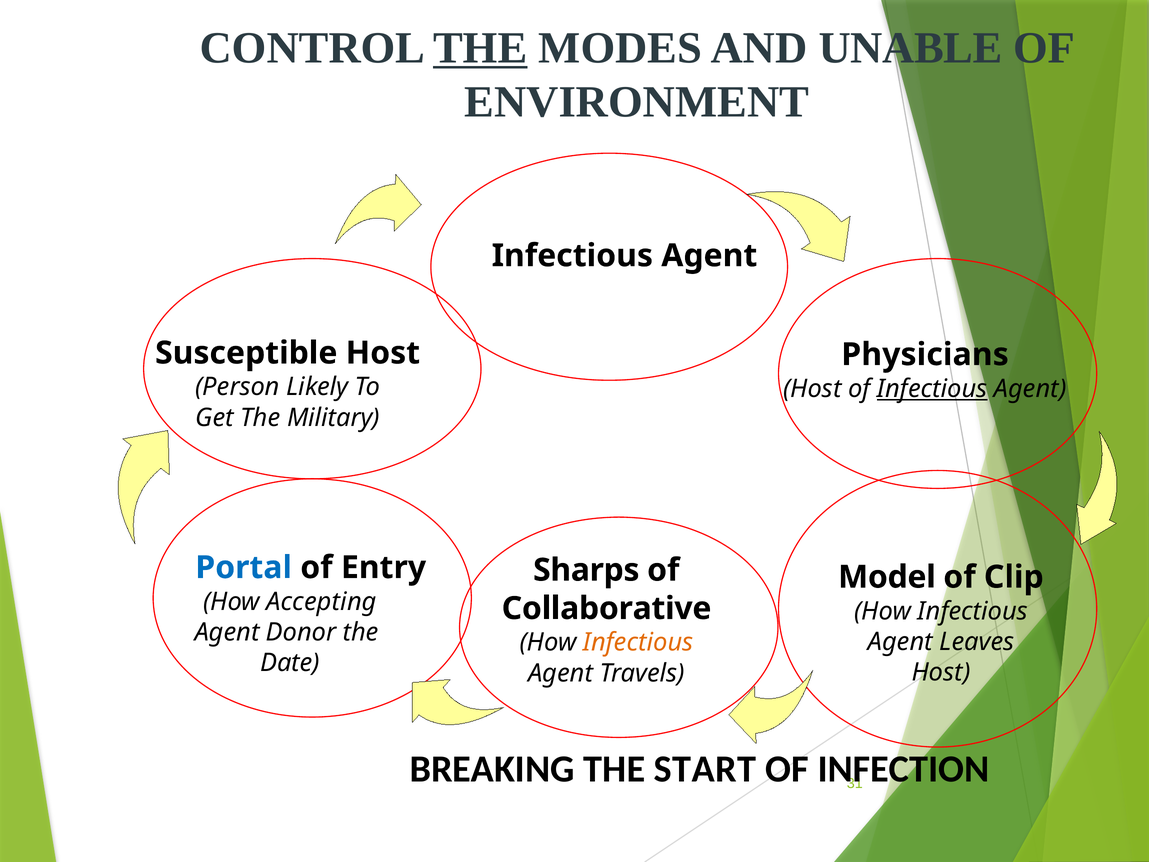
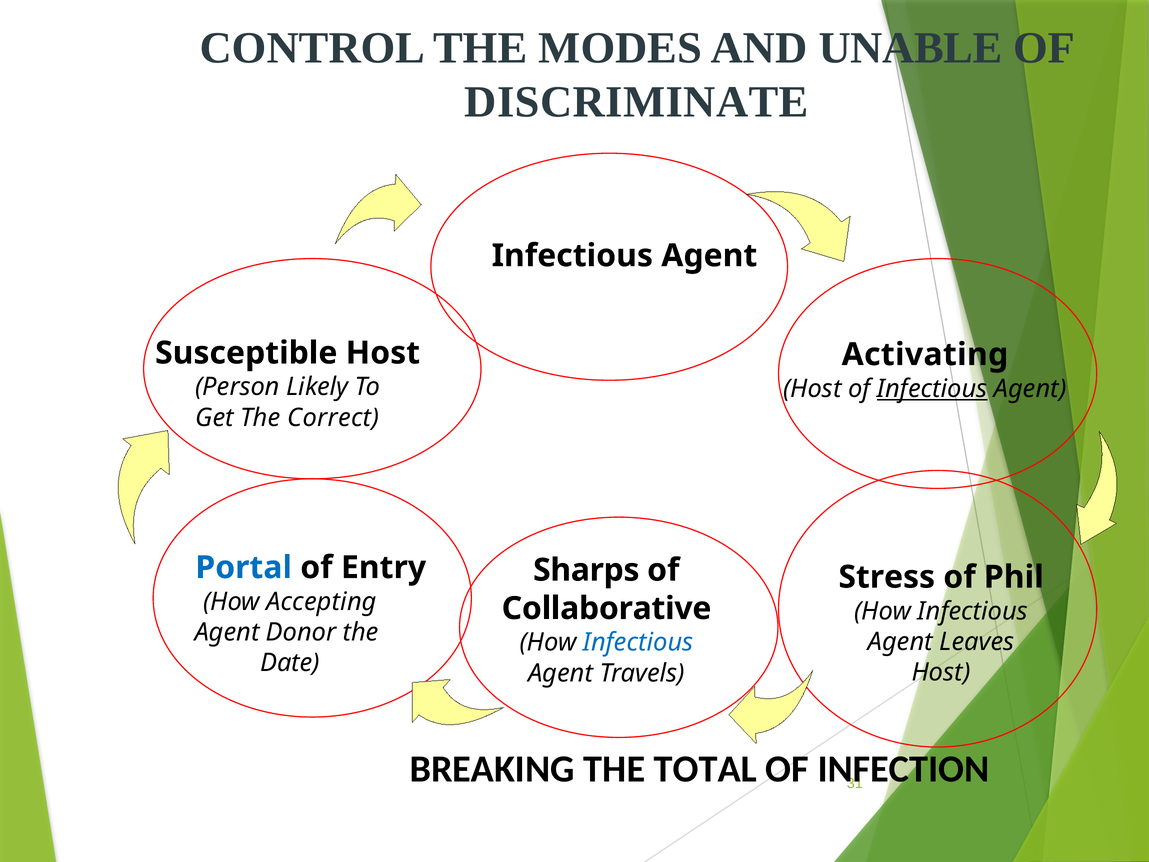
THE at (480, 48) underline: present -> none
ENVIRONMENT: ENVIRONMENT -> DISCRIMINATE
Physicians: Physicians -> Activating
Military: Military -> Correct
Model: Model -> Stress
Clip: Clip -> Phil
Infectious at (638, 642) colour: orange -> blue
START: START -> TOTAL
